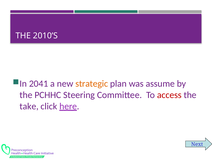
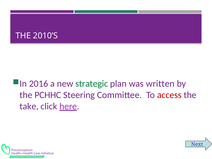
2041: 2041 -> 2016
strategic colour: orange -> green
assume: assume -> written
